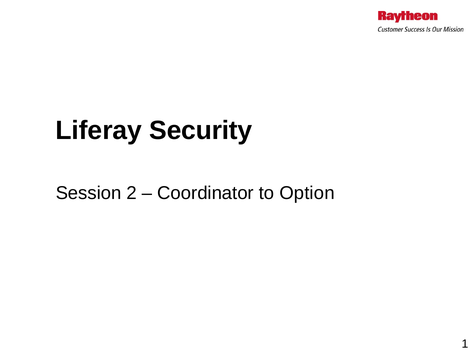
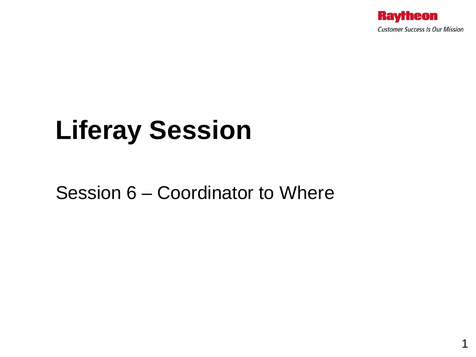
Liferay Security: Security -> Session
2: 2 -> 6
Option: Option -> Where
